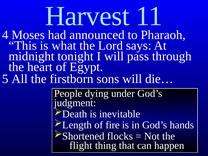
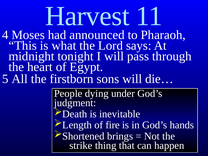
flocks: flocks -> brings
flight: flight -> strike
